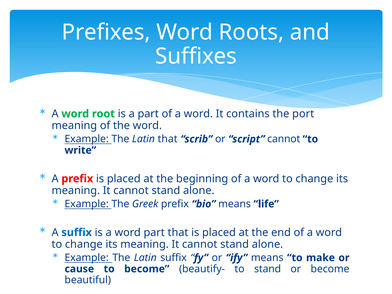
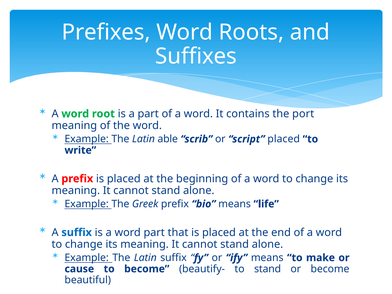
Latin that: that -> able
script cannot: cannot -> placed
